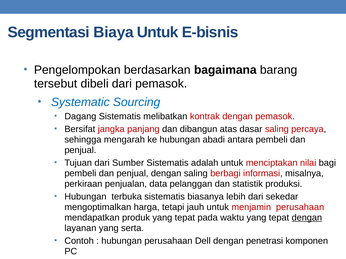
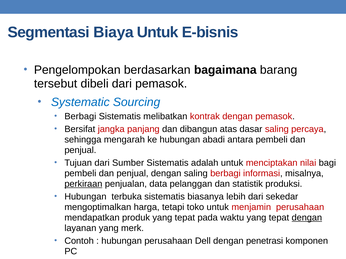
Dagang at (80, 117): Dagang -> Berbagi
perkiraan underline: none -> present
jauh: jauh -> toko
serta: serta -> merk
